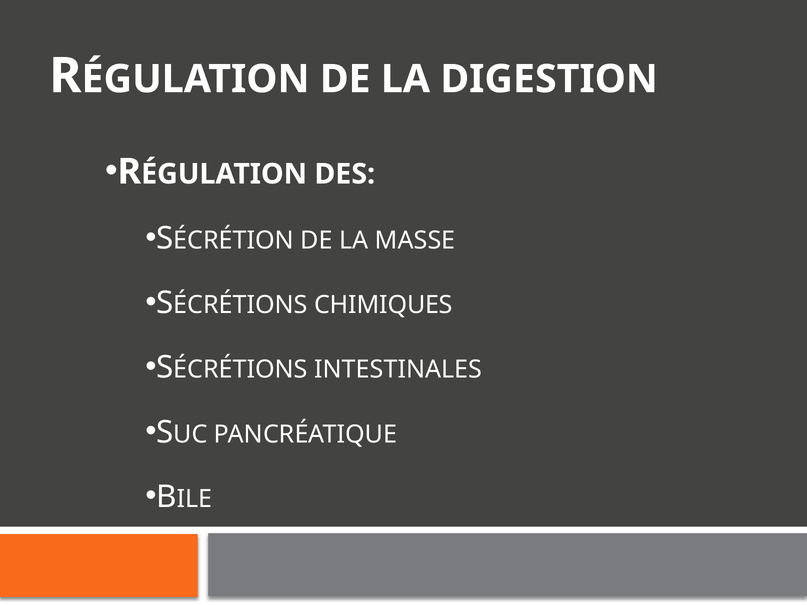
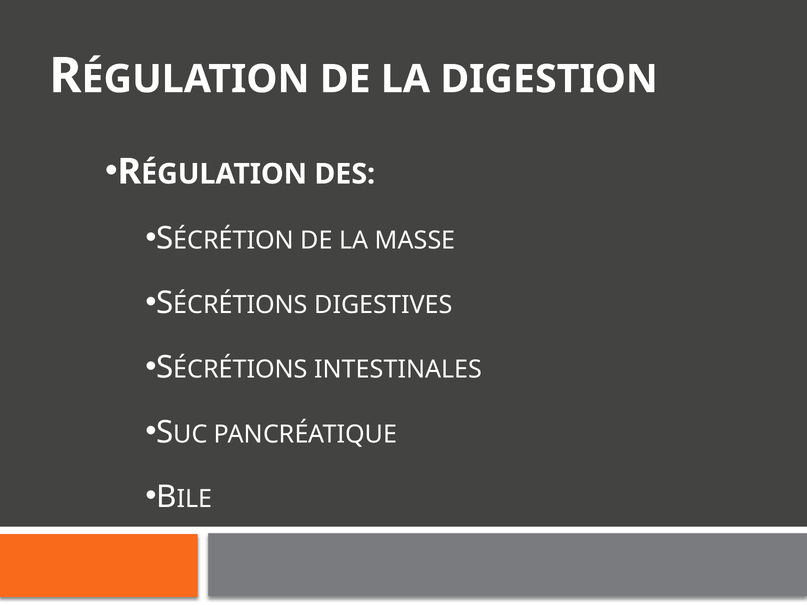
CHIMIQUES: CHIMIQUES -> DIGESTIVES
